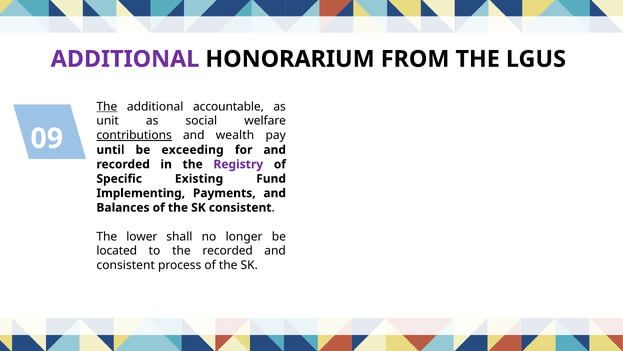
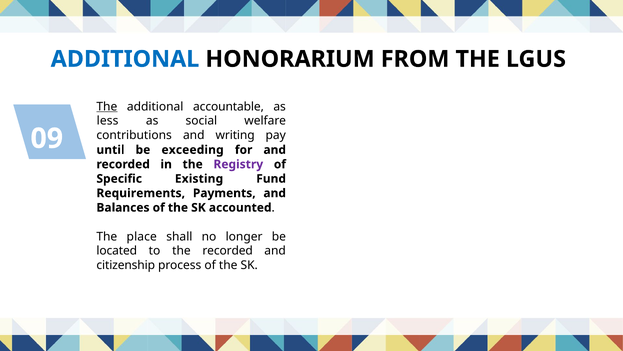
ADDITIONAL at (125, 59) colour: purple -> blue
unit: unit -> less
contributions underline: present -> none
wealth: wealth -> writing
Implementing: Implementing -> Requirements
SK consistent: consistent -> accounted
lower: lower -> place
consistent at (126, 265): consistent -> citizenship
